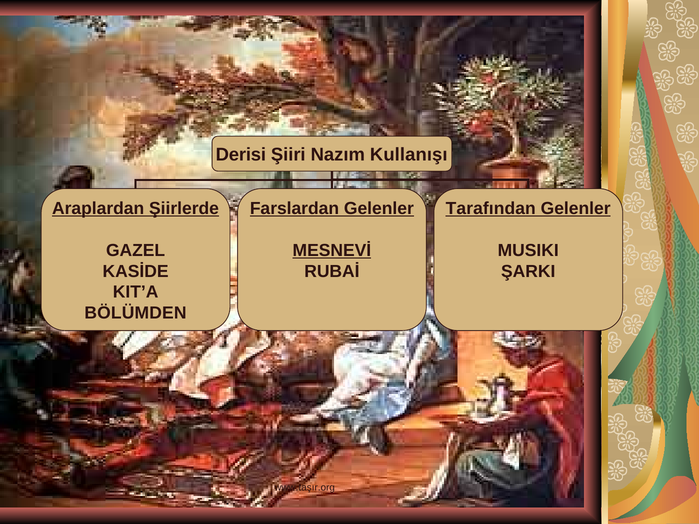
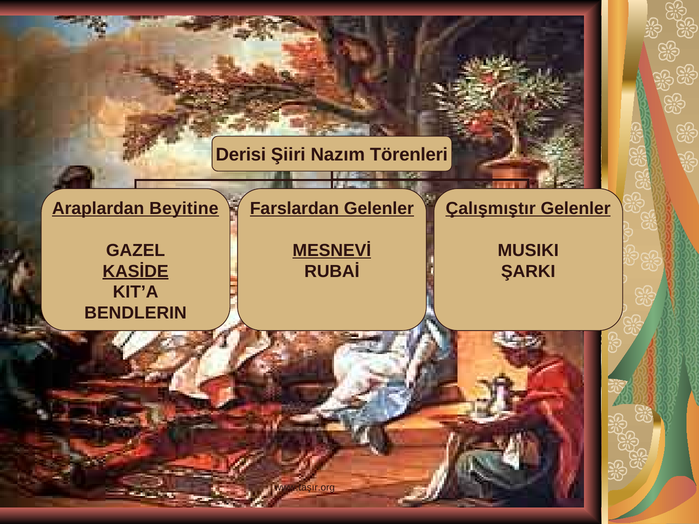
Kullanışı: Kullanışı -> Törenleri
Şiirlerde: Şiirlerde -> Beyitine
Tarafından: Tarafından -> Çalışmıştır
KASİDE underline: none -> present
BÖLÜMDEN: BÖLÜMDEN -> BENDLERIN
